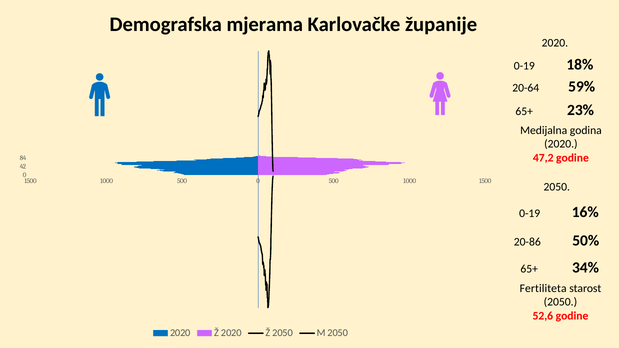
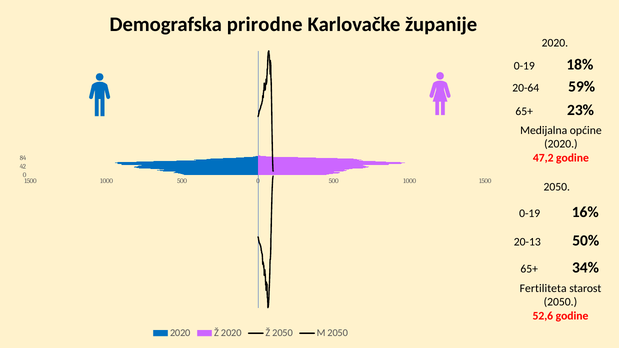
mjerama: mjerama -> prirodne
godina: godina -> općine
20-86: 20-86 -> 20-13
